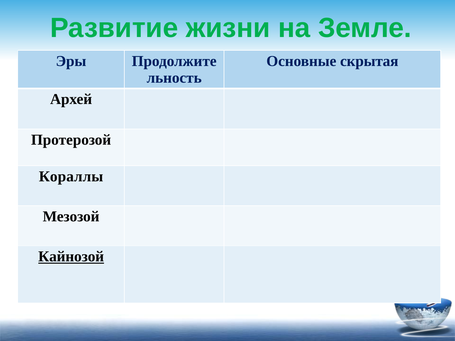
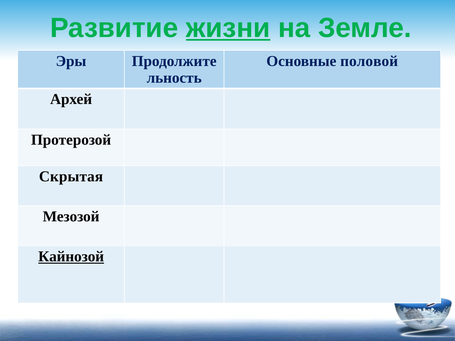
жизни underline: none -> present
скрытая: скрытая -> половой
Кораллы: Кораллы -> Скрытая
